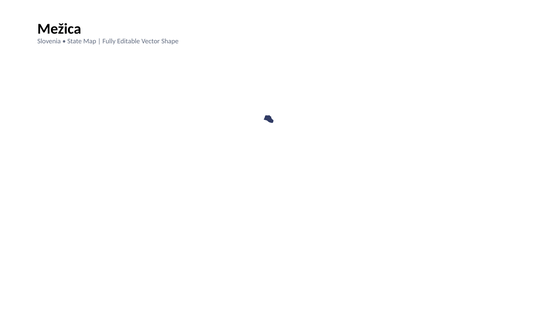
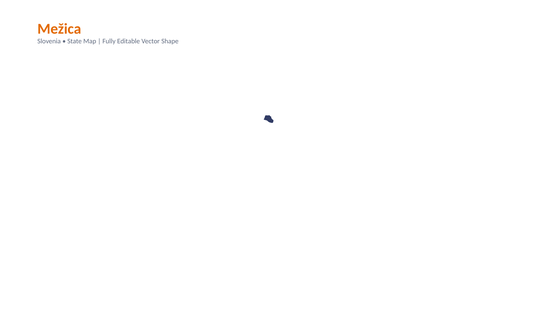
Mežica colour: black -> orange
